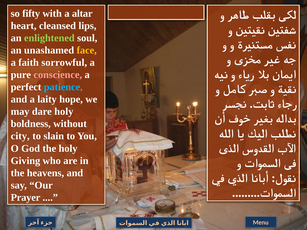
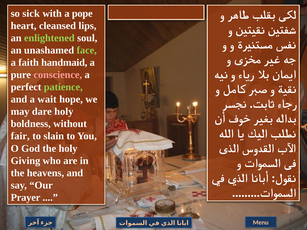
fifty: fifty -> sick
altar: altar -> pope
face colour: yellow -> light green
sorrowful: sorrowful -> handmaid
patience colour: light blue -> light green
laity: laity -> wait
city: city -> fair
